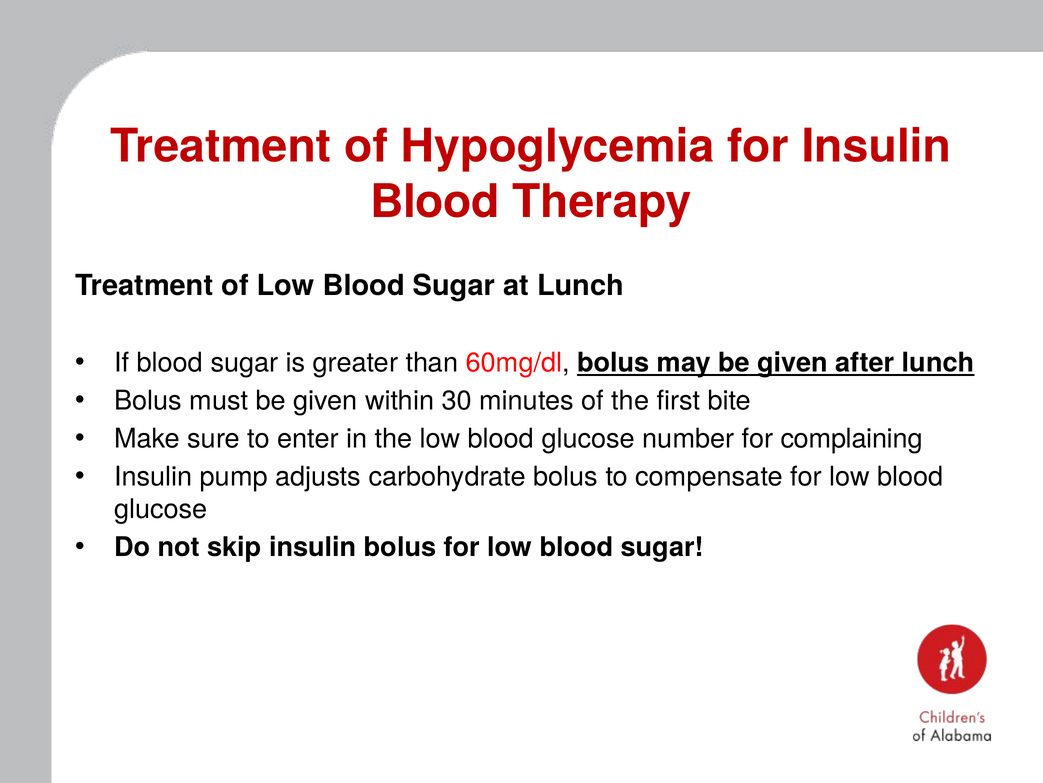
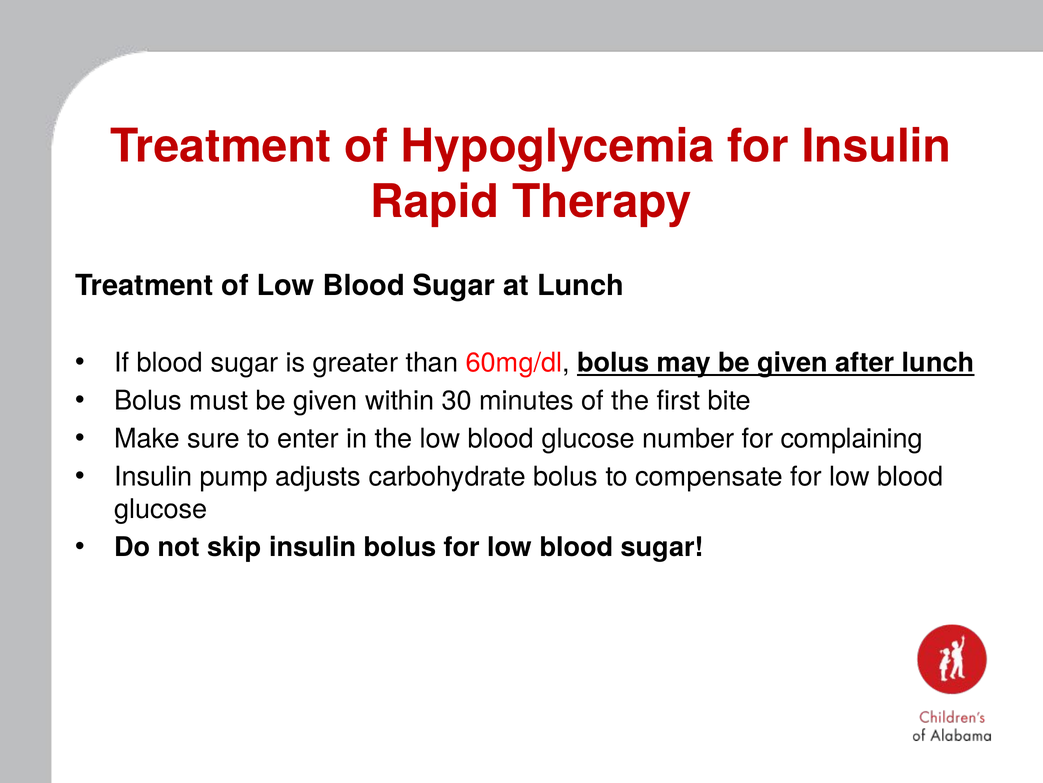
Blood at (435, 202): Blood -> Rapid
